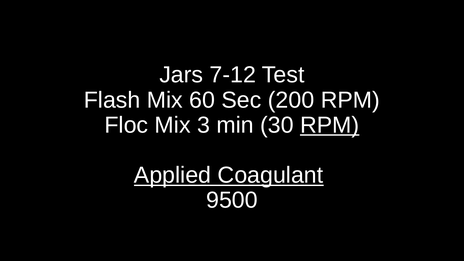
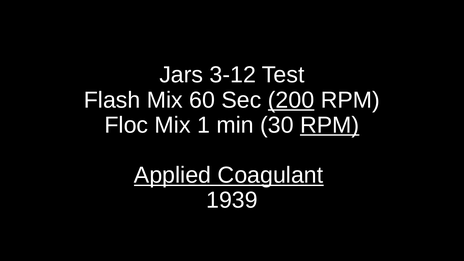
7-12: 7-12 -> 3-12
200 underline: none -> present
3: 3 -> 1
9500: 9500 -> 1939
